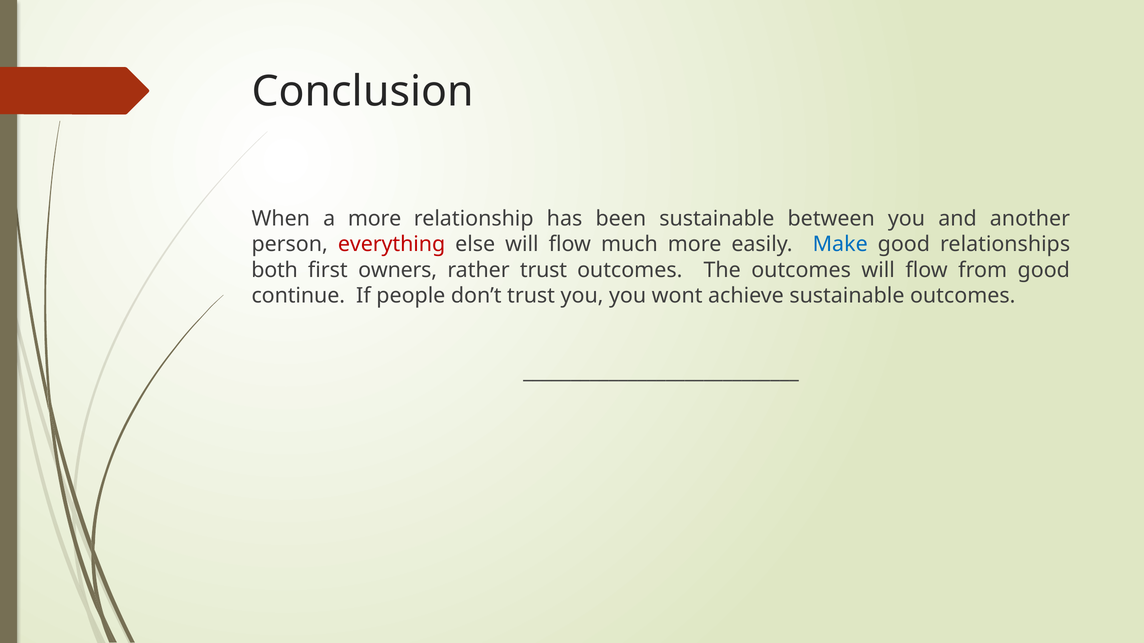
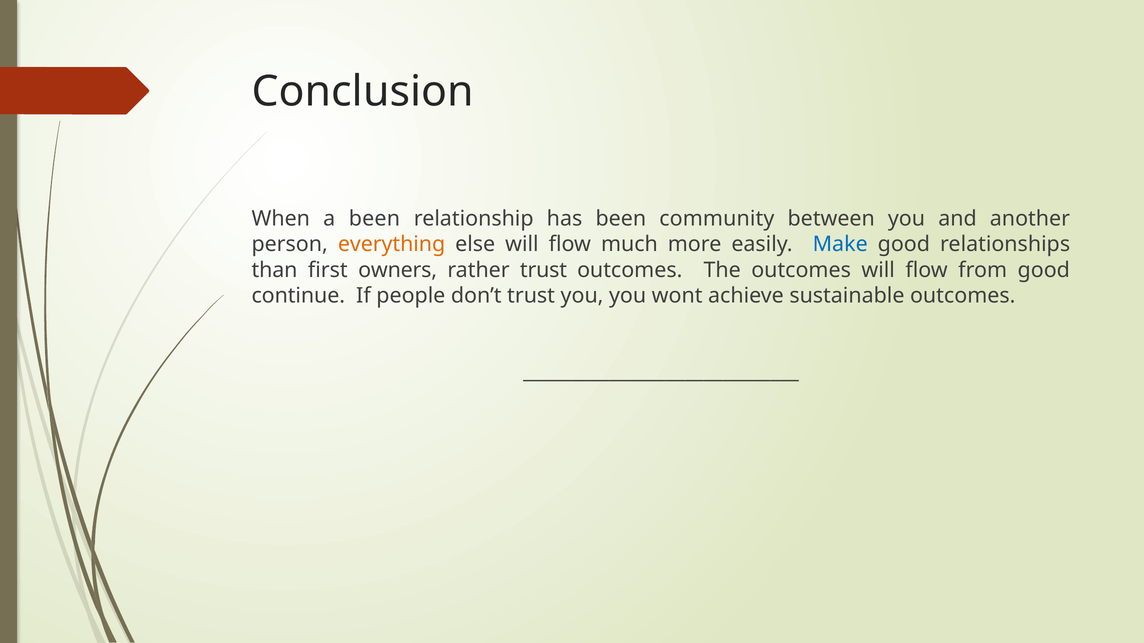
a more: more -> been
been sustainable: sustainable -> community
everything colour: red -> orange
both: both -> than
